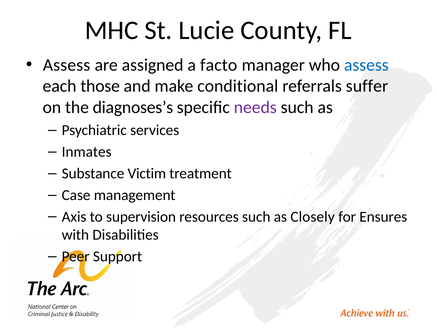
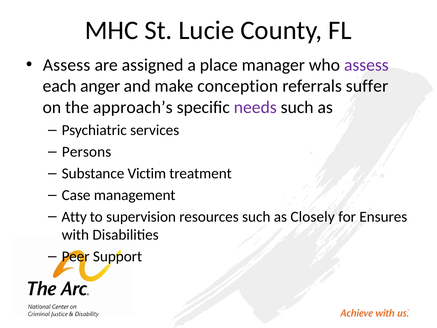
facto: facto -> place
assess at (366, 65) colour: blue -> purple
those: those -> anger
conditional: conditional -> conception
diagnoses’s: diagnoses’s -> approach’s
Inmates: Inmates -> Persons
Axis: Axis -> Atty
